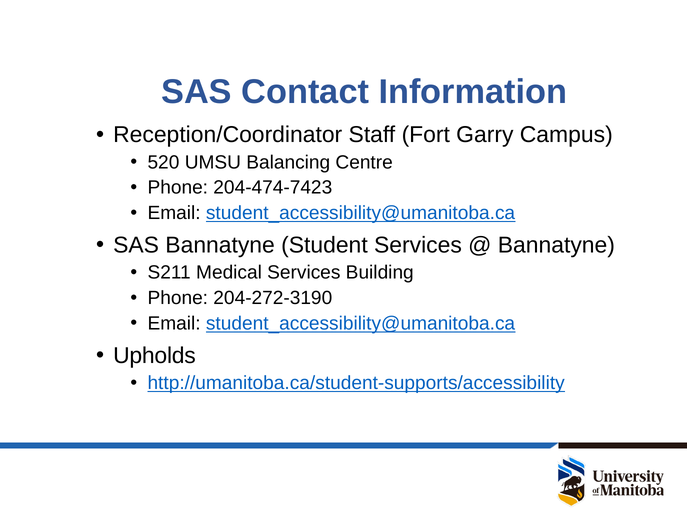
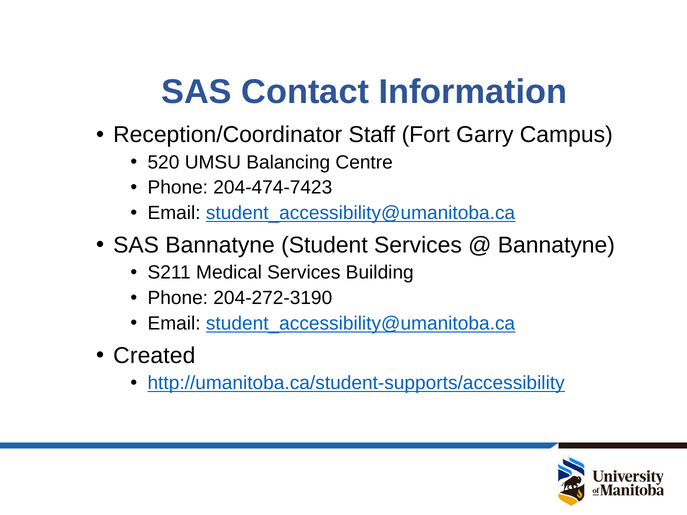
Upholds: Upholds -> Created
